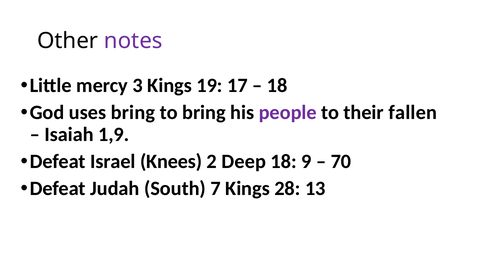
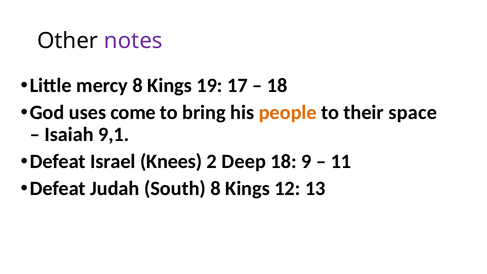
mercy 3: 3 -> 8
uses bring: bring -> come
people colour: purple -> orange
fallen: fallen -> space
1,9: 1,9 -> 9,1
70: 70 -> 11
South 7: 7 -> 8
28: 28 -> 12
